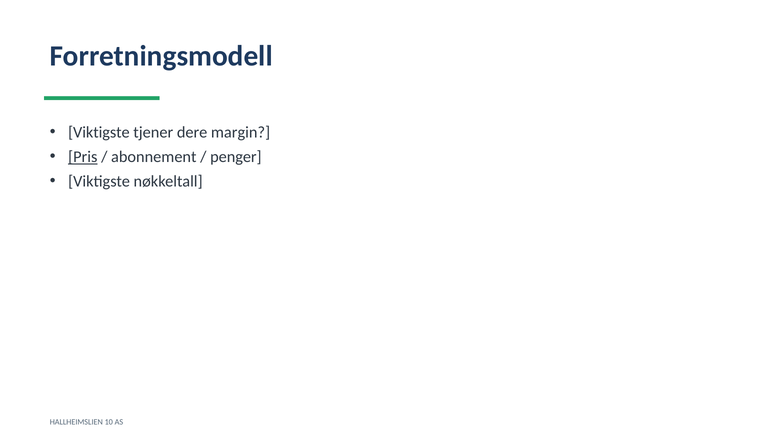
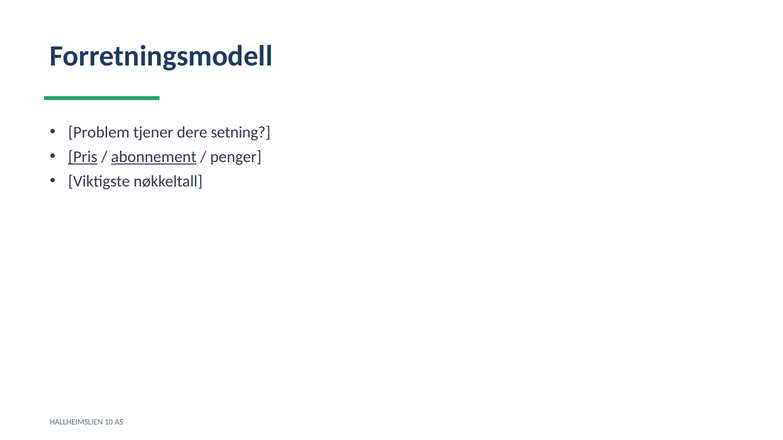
Viktigste at (99, 133): Viktigste -> Problem
margin: margin -> setning
abonnement underline: none -> present
